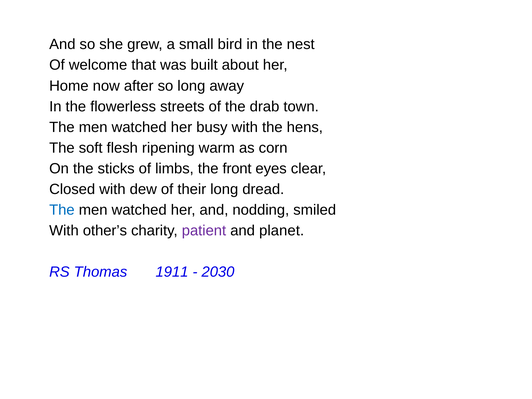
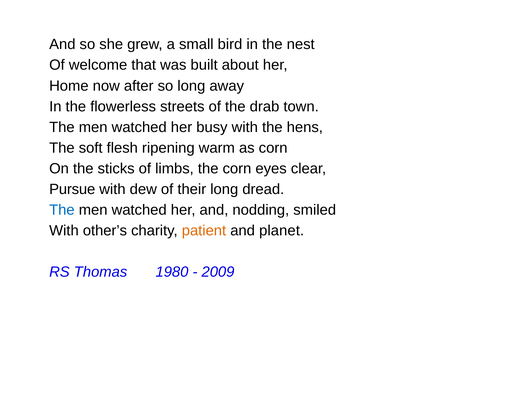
the front: front -> corn
Closed: Closed -> Pursue
patient colour: purple -> orange
1911: 1911 -> 1980
2030: 2030 -> 2009
